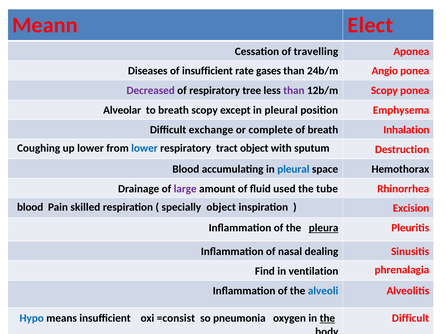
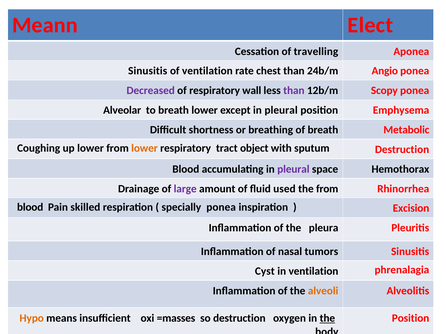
Diseases at (148, 71): Diseases -> Sinusitis
of insufficient: insufficient -> ventilation
gases: gases -> chest
tree: tree -> wall
breath scopy: scopy -> lower
exchange: exchange -> shortness
complete: complete -> breathing
Inhalation: Inhalation -> Metabolic
lower at (144, 148) colour: blue -> orange
pleural at (293, 169) colour: blue -> purple
the tube: tube -> from
specially object: object -> ponea
pleura underline: present -> none
dealing: dealing -> tumors
Find: Find -> Cyst
alveoli colour: blue -> orange
Hypo colour: blue -> orange
=consist: =consist -> =masses
so pneumonia: pneumonia -> destruction
Difficult at (411, 319): Difficult -> Position
